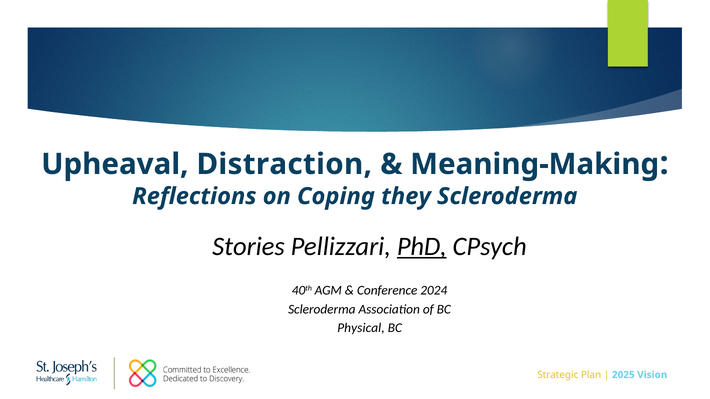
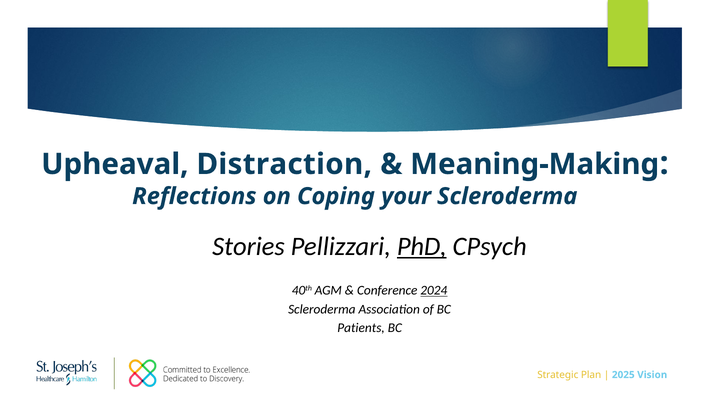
they: they -> your
2024 underline: none -> present
Physical: Physical -> Patients
